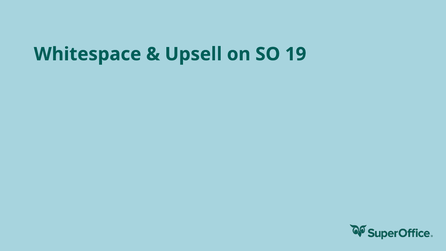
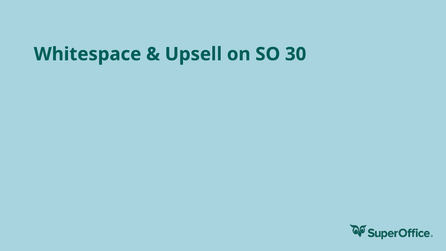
19: 19 -> 30
